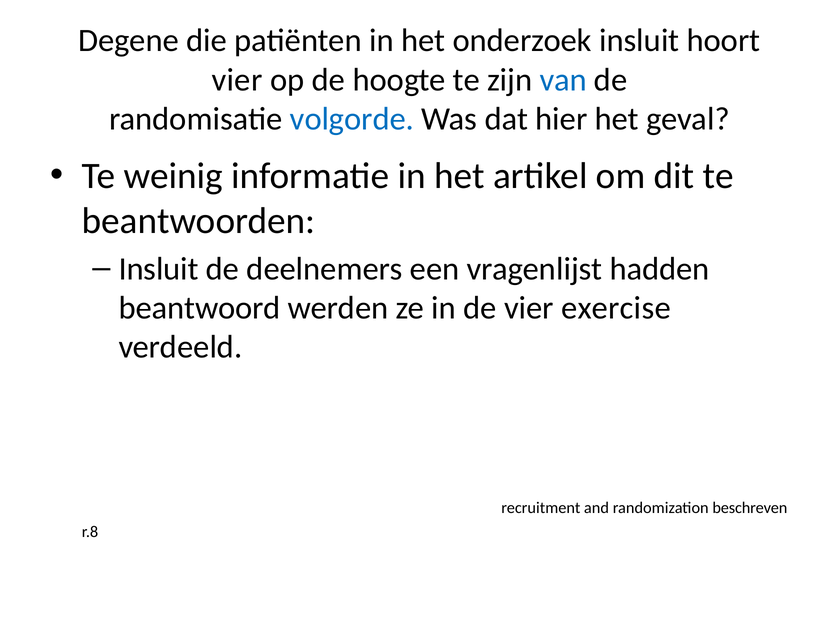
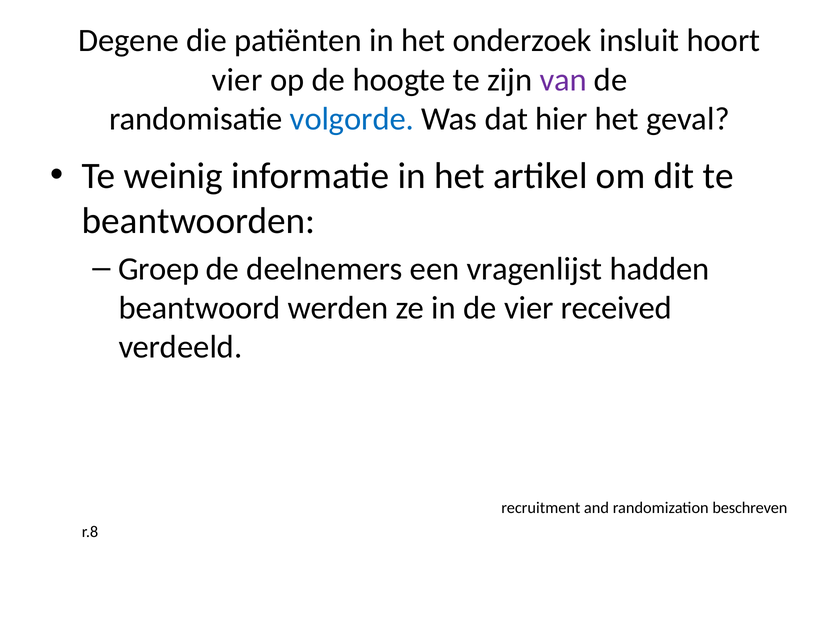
van colour: blue -> purple
Insluit at (159, 269): Insluit -> Groep
exercise: exercise -> received
